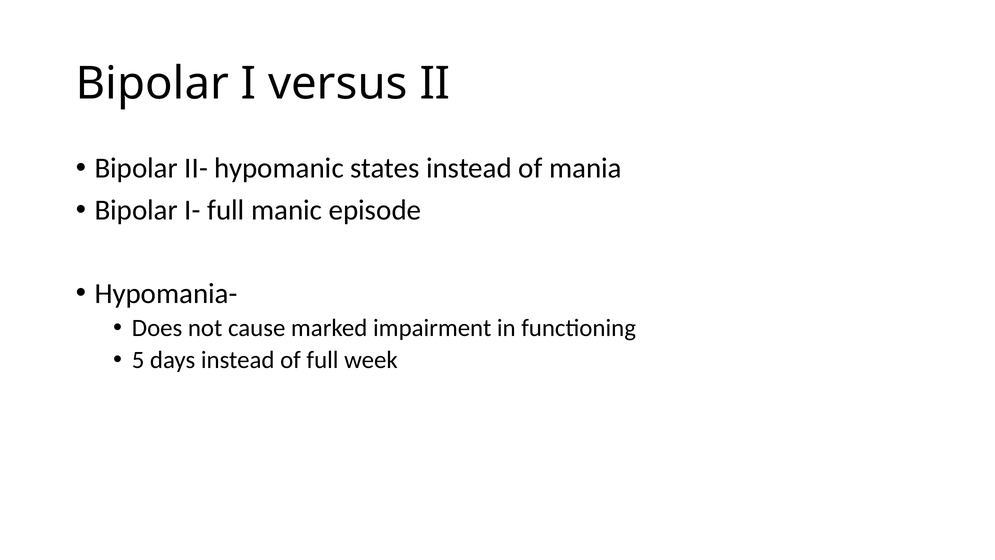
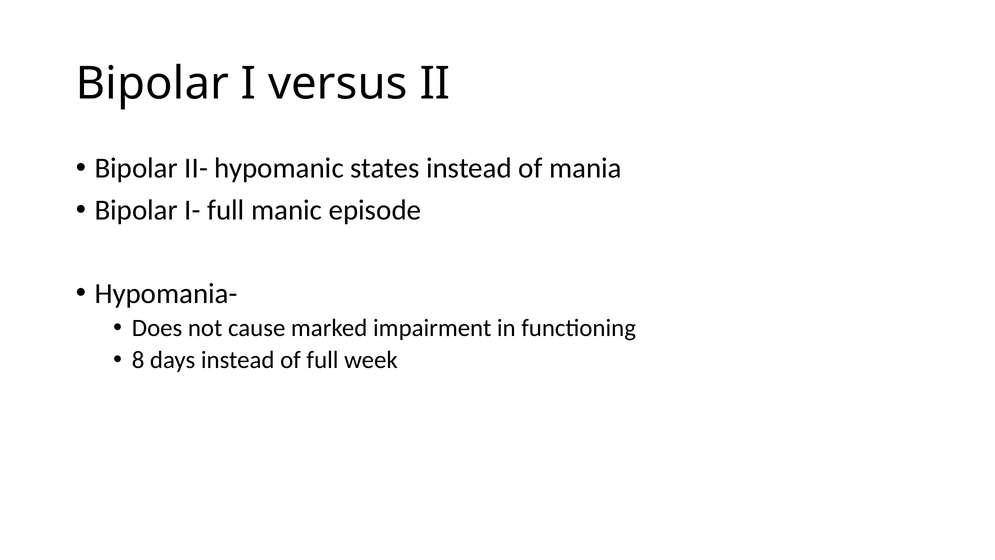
5: 5 -> 8
